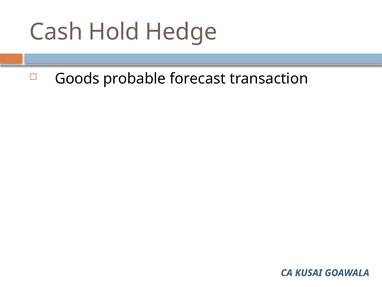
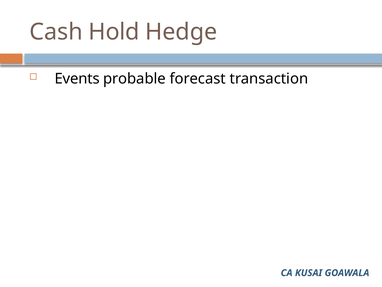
Goods: Goods -> Events
